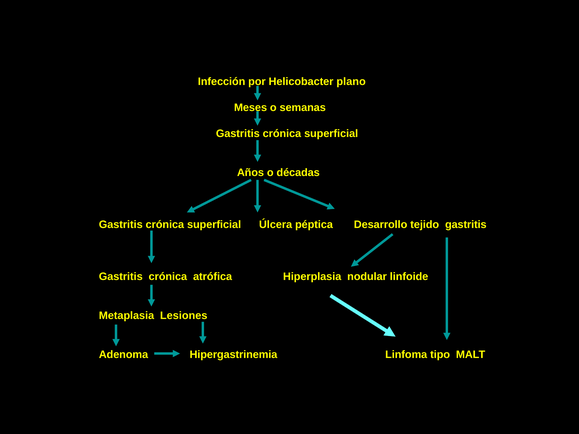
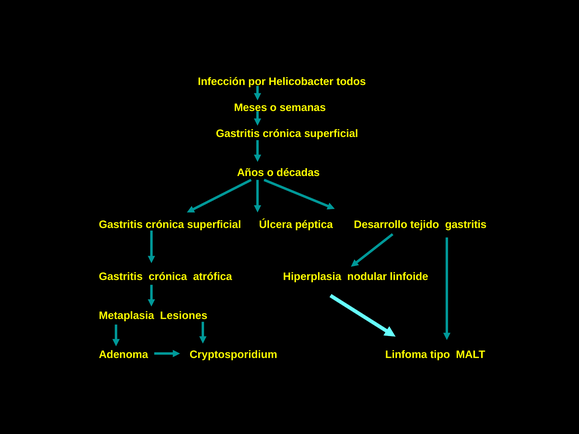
plano: plano -> todos
Hipergastrinemia: Hipergastrinemia -> Cryptosporidium
